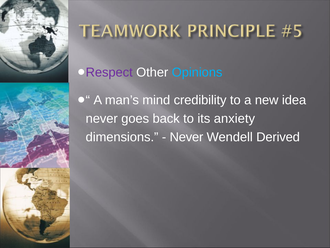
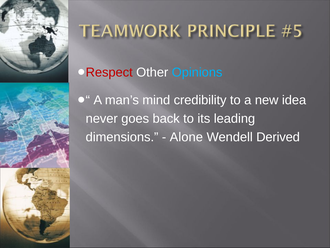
Respect colour: purple -> red
anxiety: anxiety -> leading
Never at (186, 137): Never -> Alone
